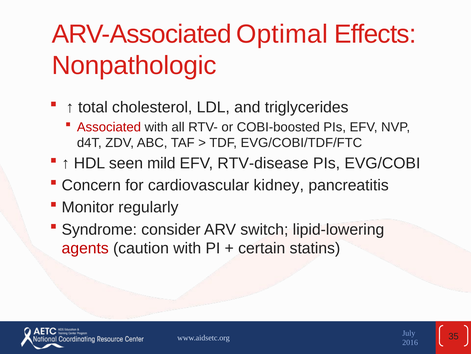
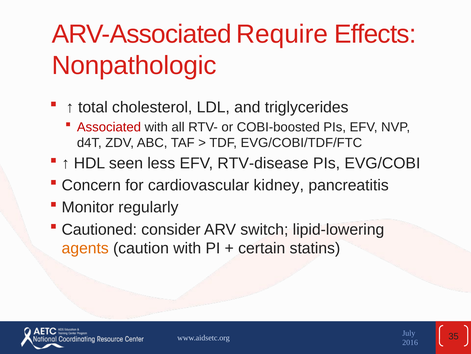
Optimal: Optimal -> Require
mild: mild -> less
Syndrome: Syndrome -> Cautioned
agents colour: red -> orange
